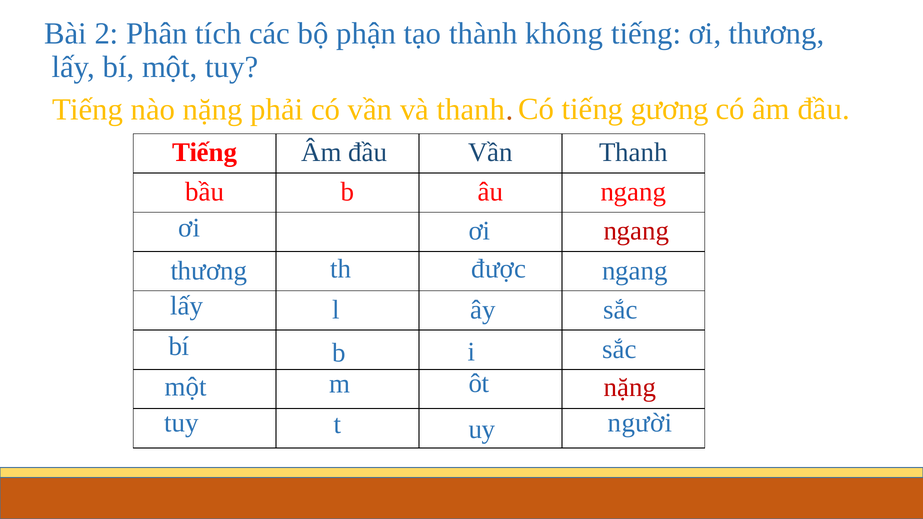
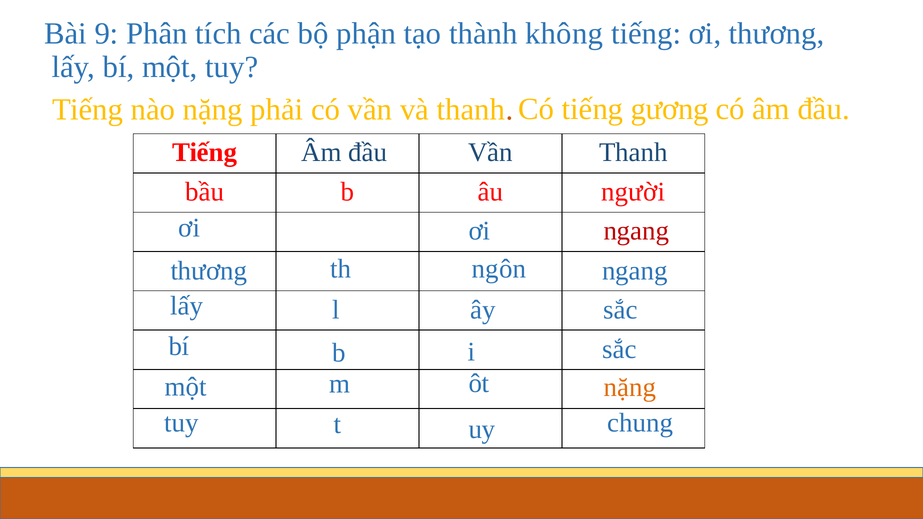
2: 2 -> 9
âu ngang: ngang -> người
được: được -> ngôn
nặng at (630, 388) colour: red -> orange
người: người -> chung
